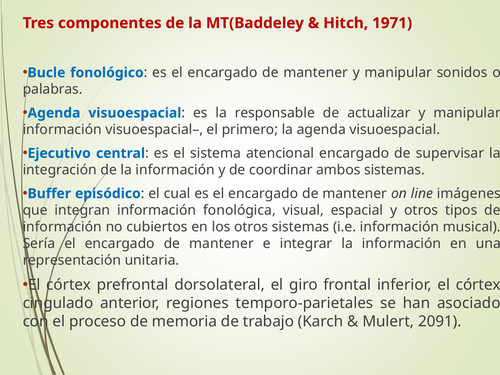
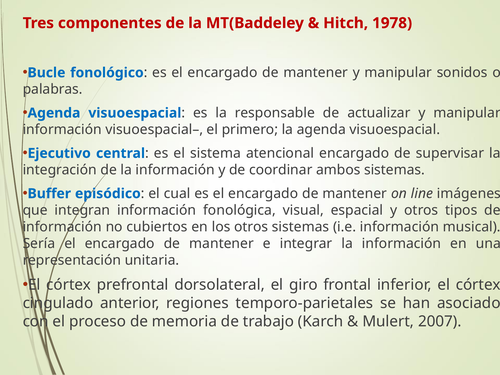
1971: 1971 -> 1978
2091: 2091 -> 2007
